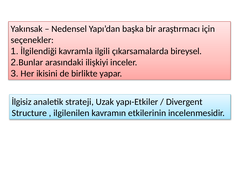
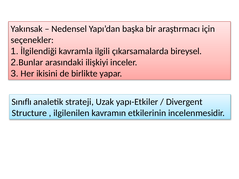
İlgisiz: İlgisiz -> Sınıflı
